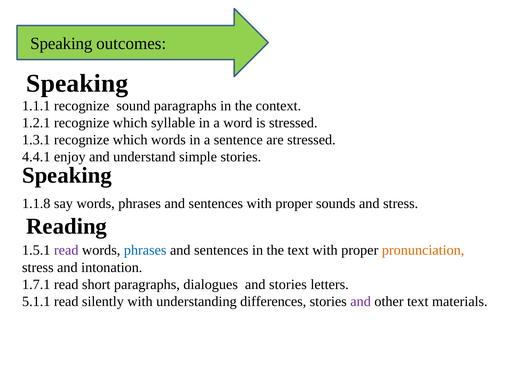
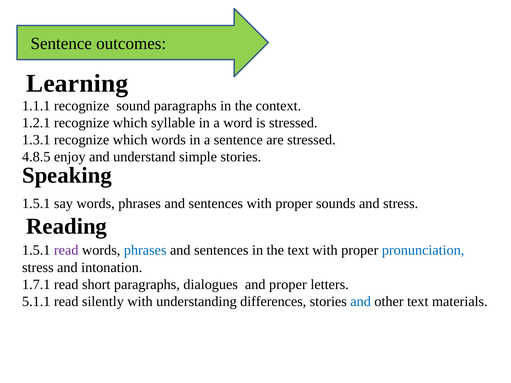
Speaking at (61, 44): Speaking -> Sentence
Speaking at (77, 83): Speaking -> Learning
4.4.1: 4.4.1 -> 4.8.5
1.1.8 at (36, 204): 1.1.8 -> 1.5.1
pronunciation colour: orange -> blue
and stories: stories -> proper
and at (361, 302) colour: purple -> blue
